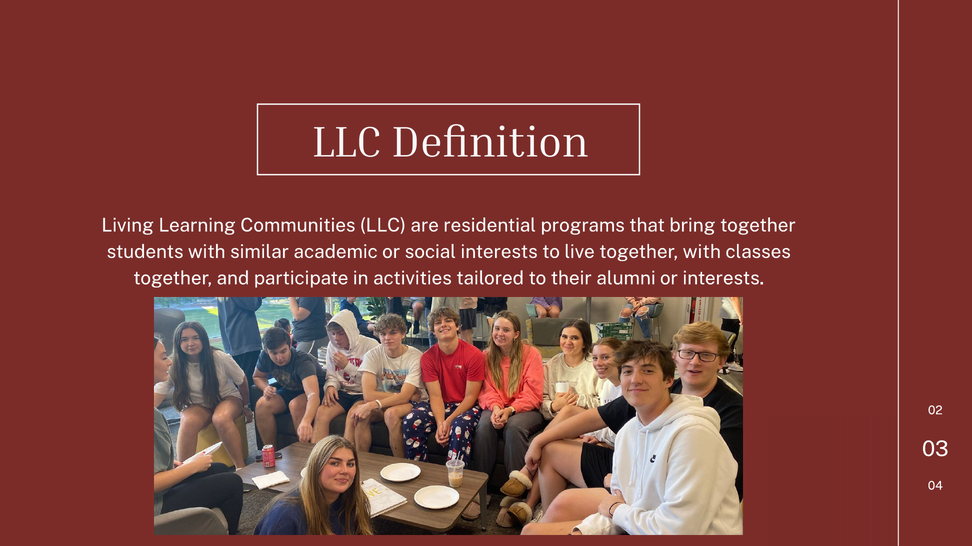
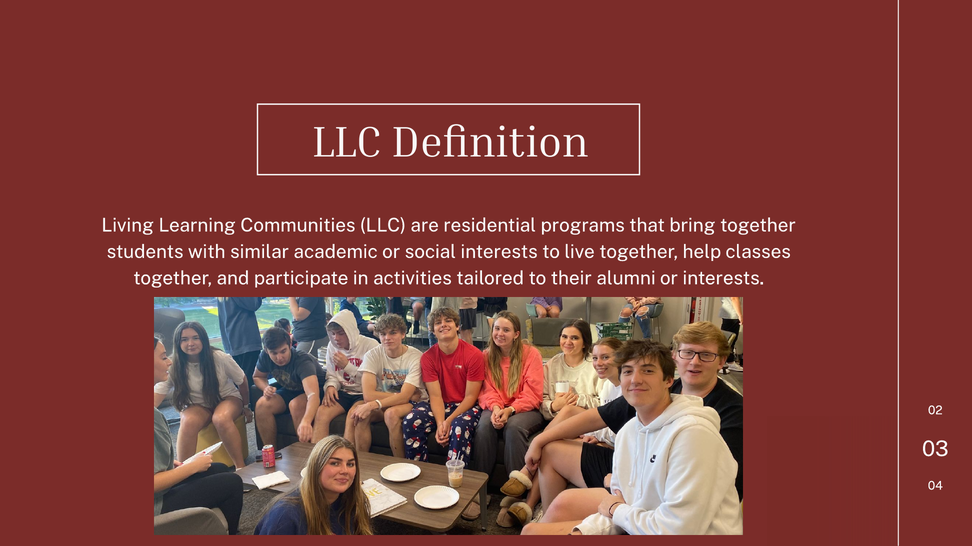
together with: with -> help
